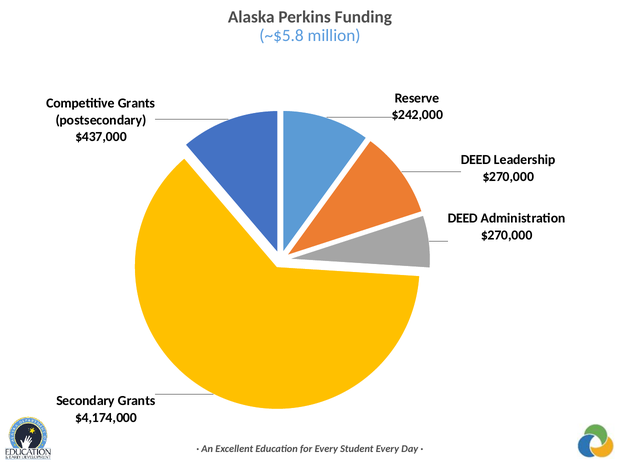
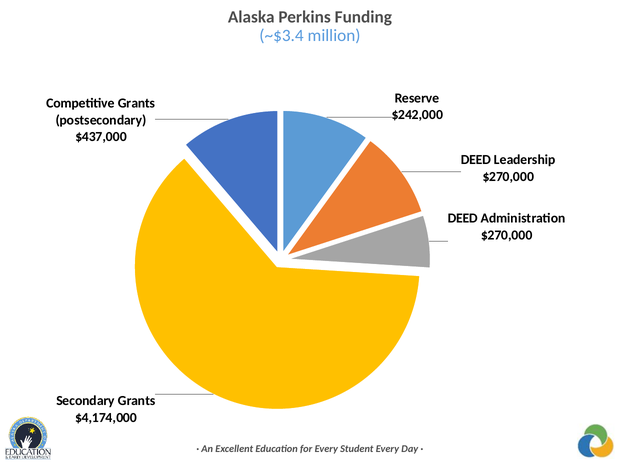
~$5.8: ~$5.8 -> ~$3.4
